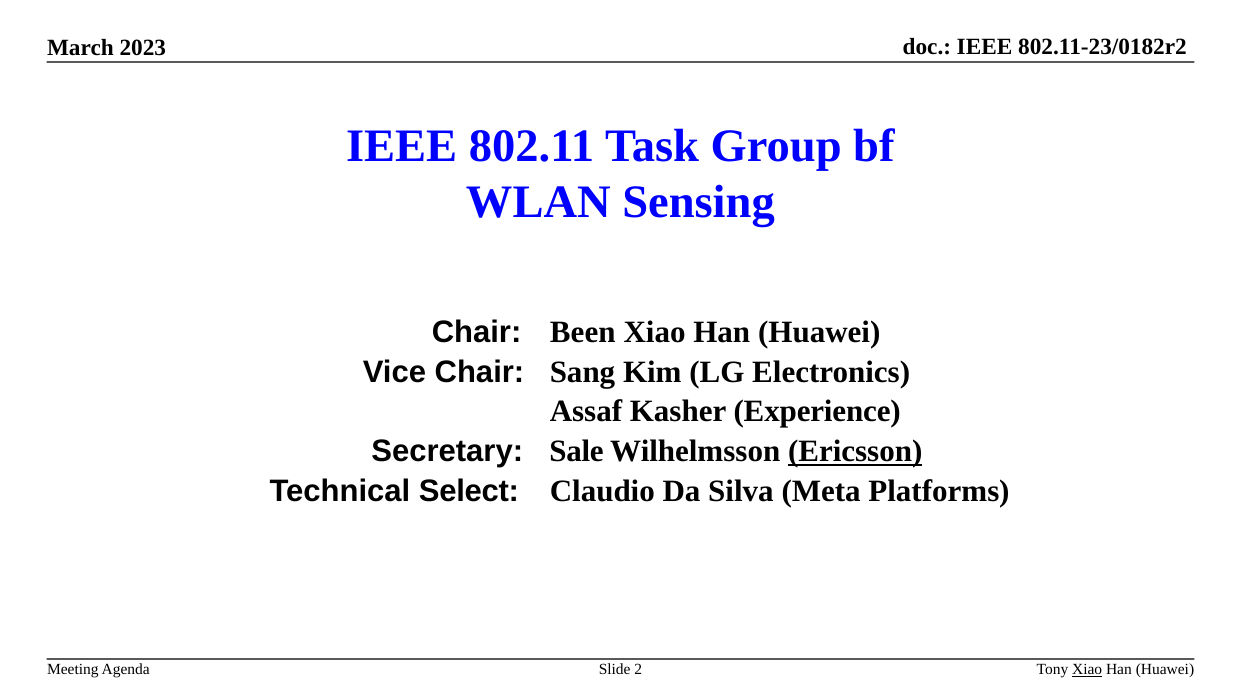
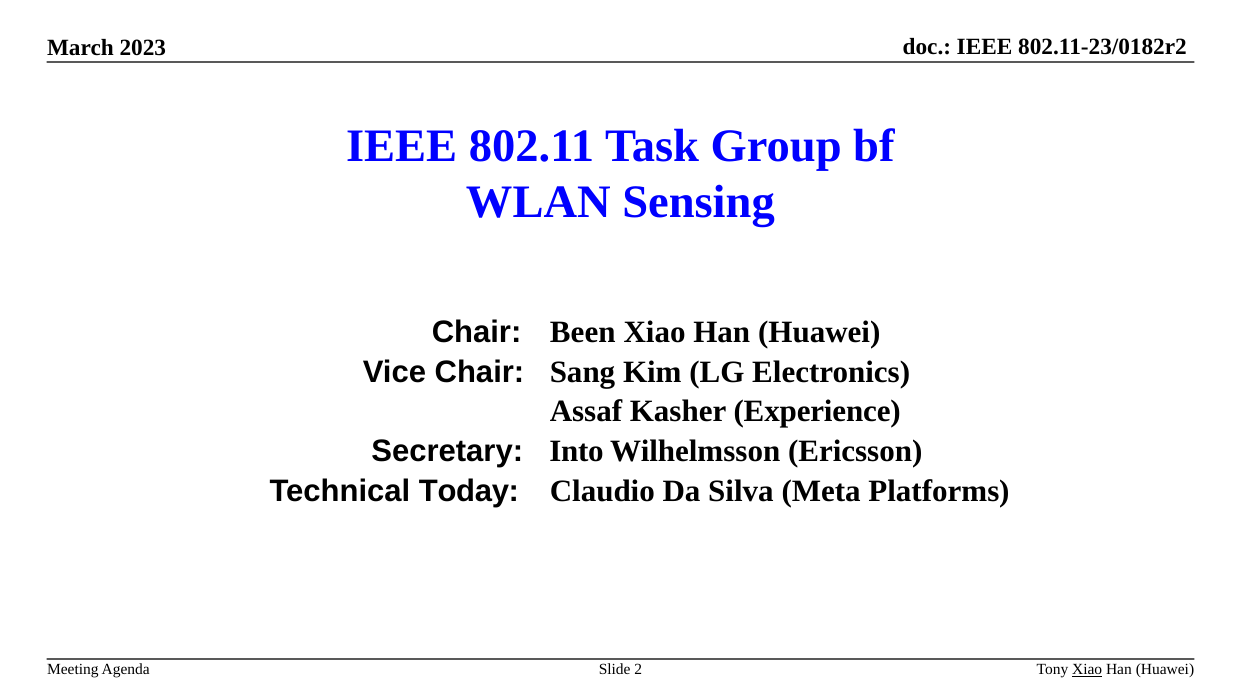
Sale: Sale -> Into
Ericsson underline: present -> none
Select: Select -> Today
